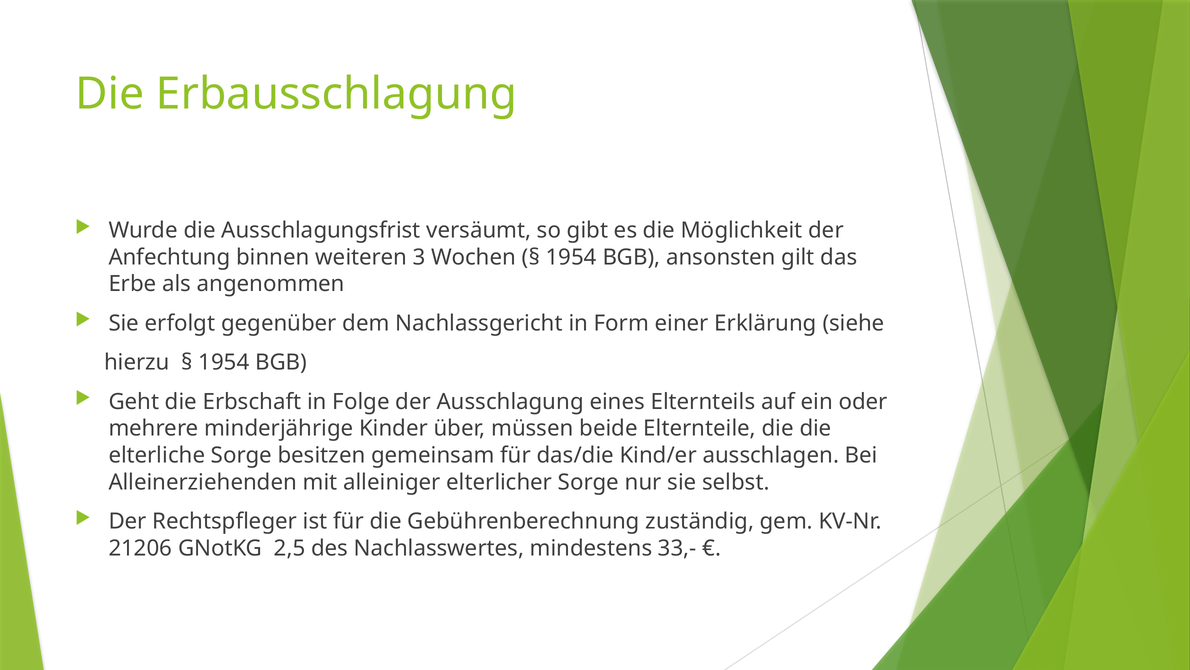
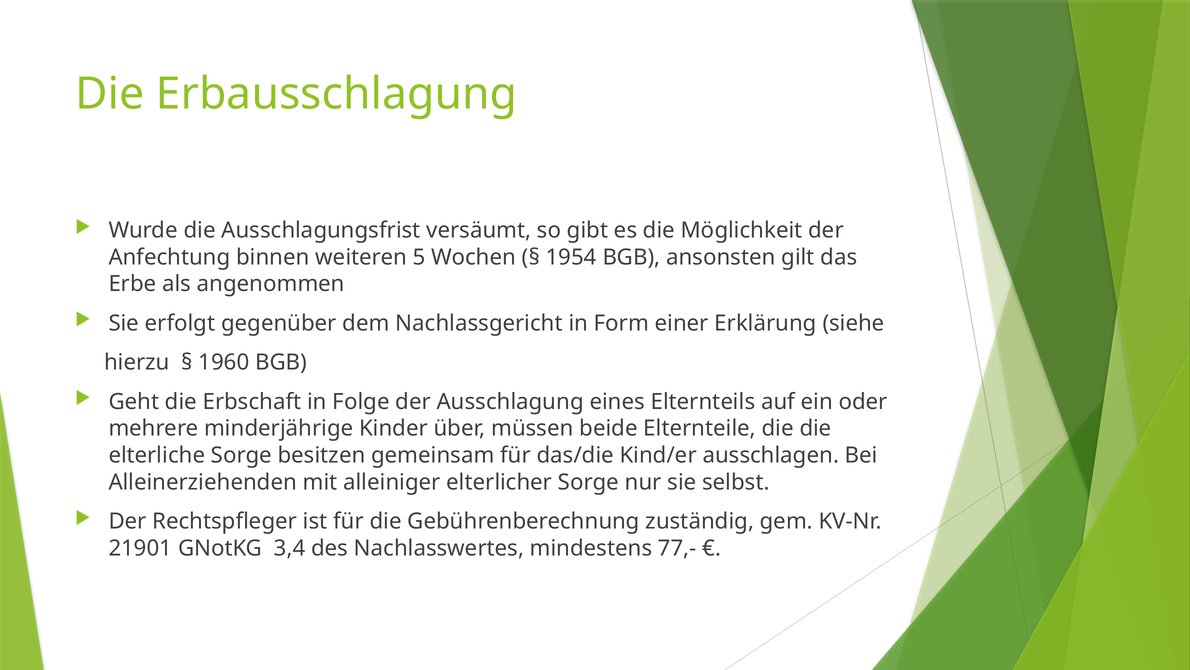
3: 3 -> 5
1954 at (224, 362): 1954 -> 1960
21206: 21206 -> 21901
2,5: 2,5 -> 3,4
33,-: 33,- -> 77,-
